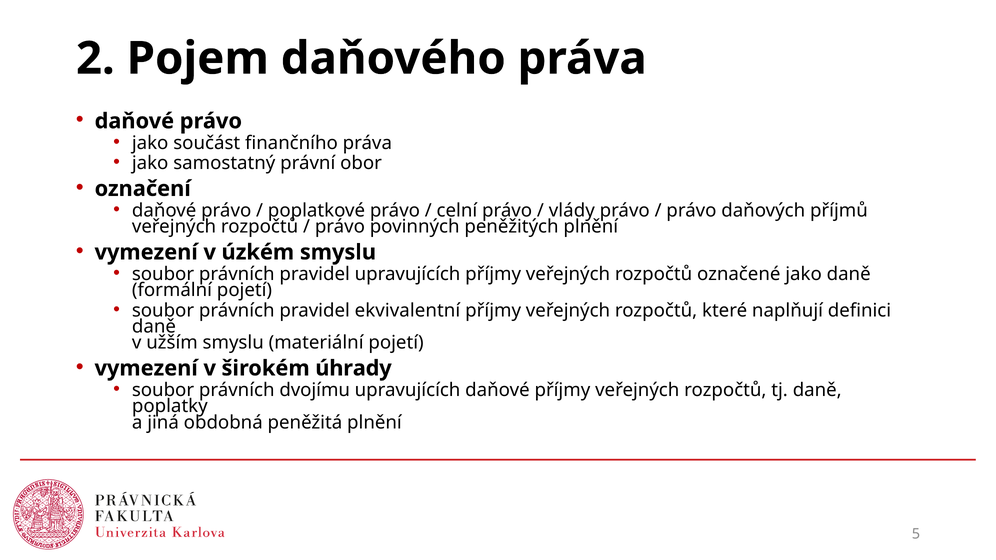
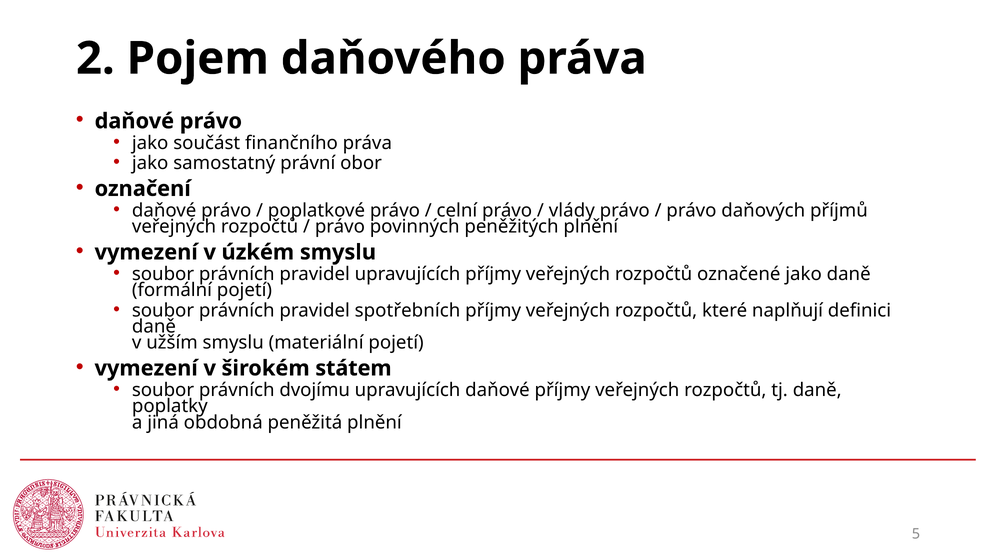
ekvivalentní: ekvivalentní -> spotřebních
úhrady: úhrady -> státem
